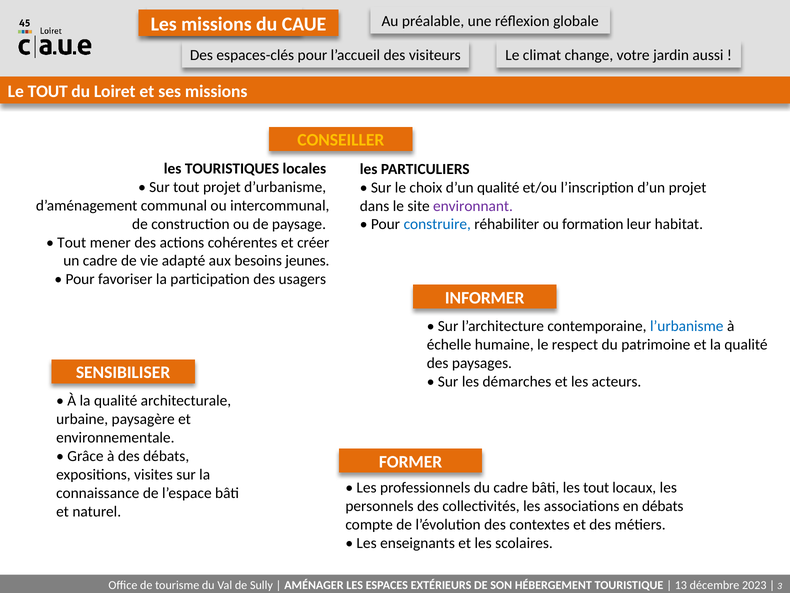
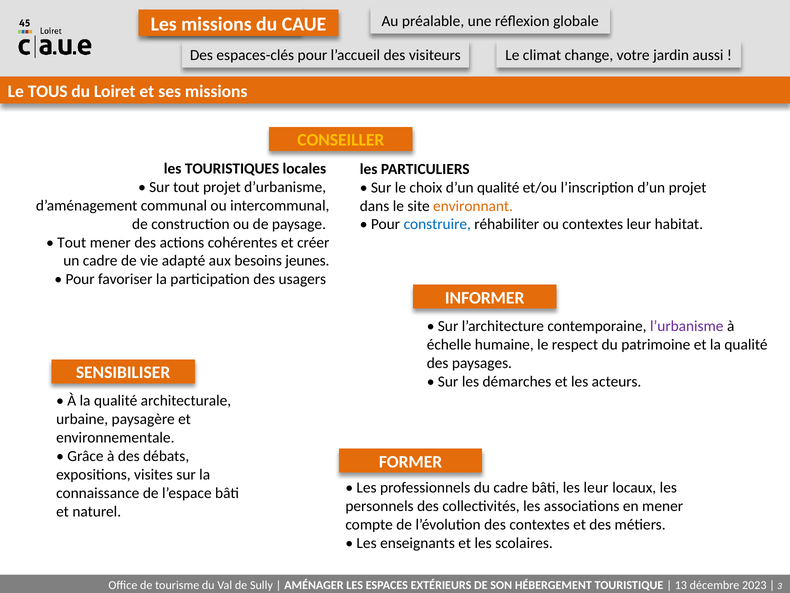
Le TOUT: TOUT -> TOUS
environnant colour: purple -> orange
ou formation: formation -> contextes
l’urbanisme colour: blue -> purple
les tout: tout -> leur
en débats: débats -> mener
